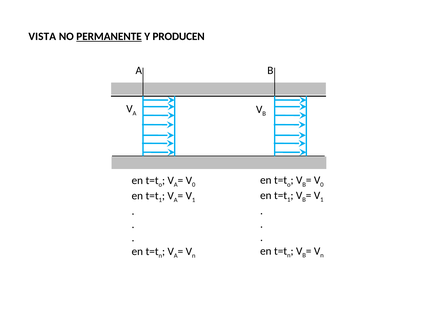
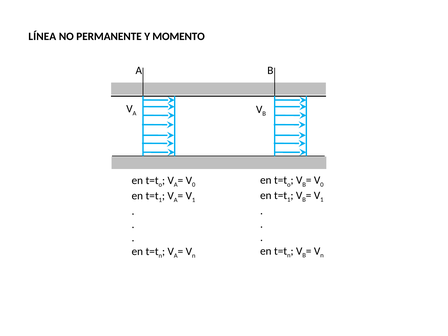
VISTA: VISTA -> LÍNEA
PERMANENTE underline: present -> none
PRODUCEN: PRODUCEN -> MOMENTO
